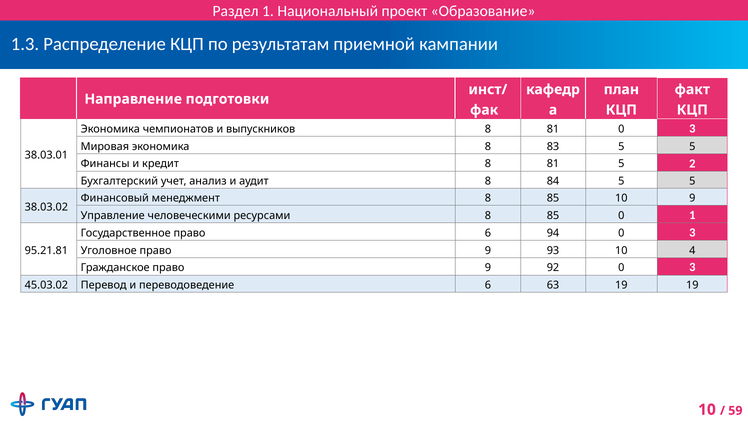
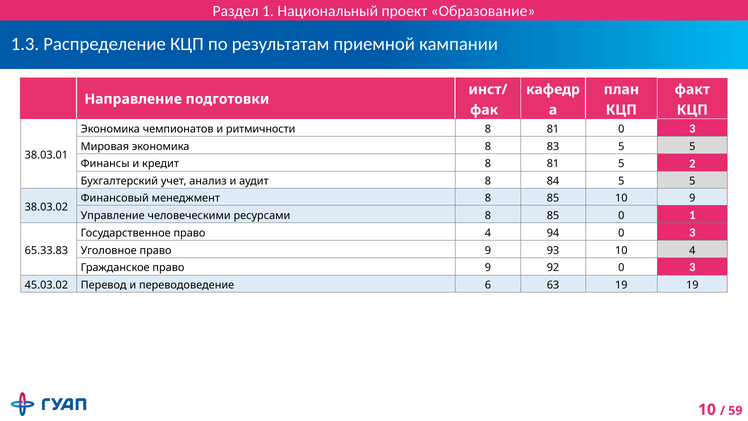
выпускников: выпускников -> ритмичности
право 6: 6 -> 4
95.21.81: 95.21.81 -> 65.33.83
